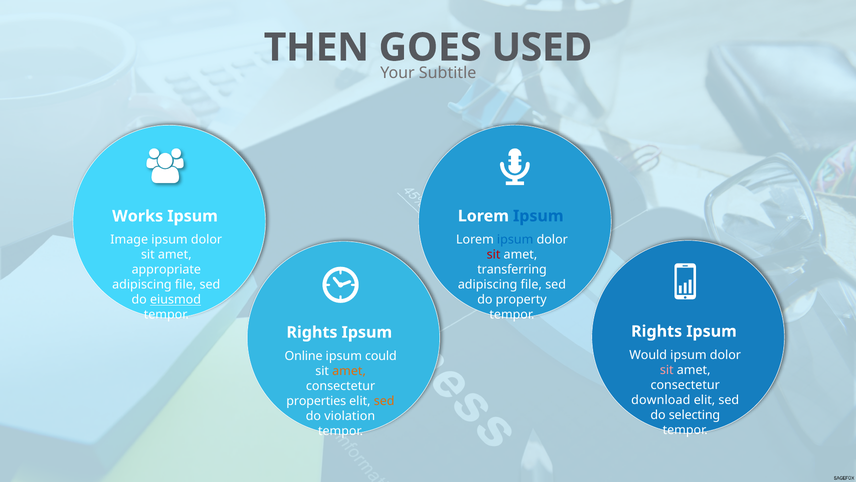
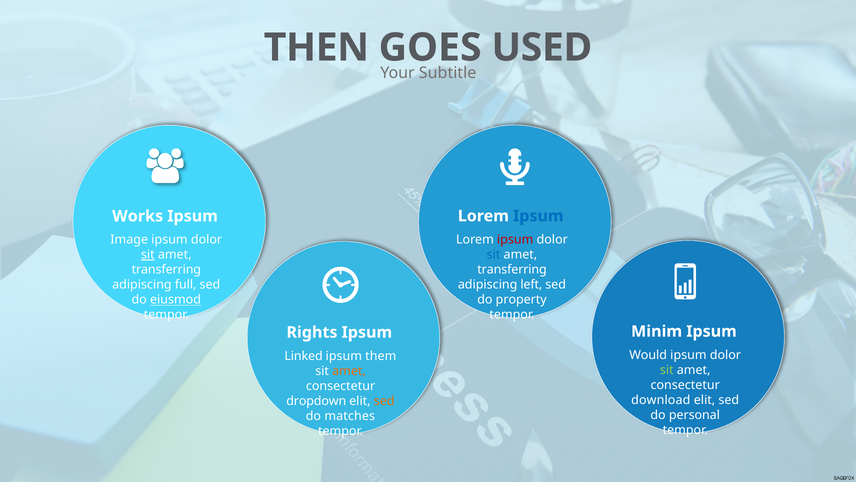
ipsum at (515, 239) colour: blue -> red
sit at (494, 254) colour: red -> blue
sit at (148, 254) underline: none -> present
appropriate at (166, 269): appropriate -> transferring
file at (531, 284): file -> left
file at (186, 284): file -> full
Rights at (657, 331): Rights -> Minim
Online: Online -> Linked
could: could -> them
sit at (667, 370) colour: pink -> light green
properties: properties -> dropdown
selecting: selecting -> personal
violation: violation -> matches
